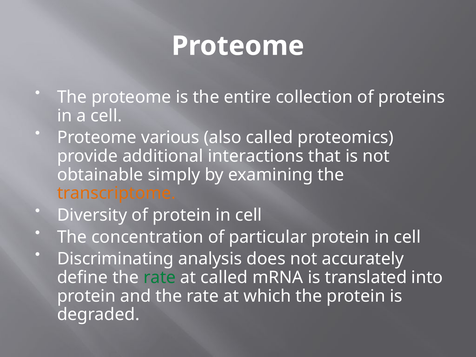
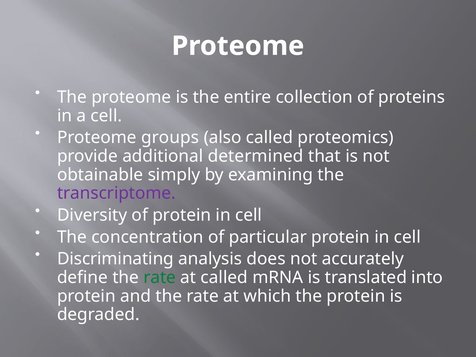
various: various -> groups
interactions: interactions -> determined
transcriptome colour: orange -> purple
